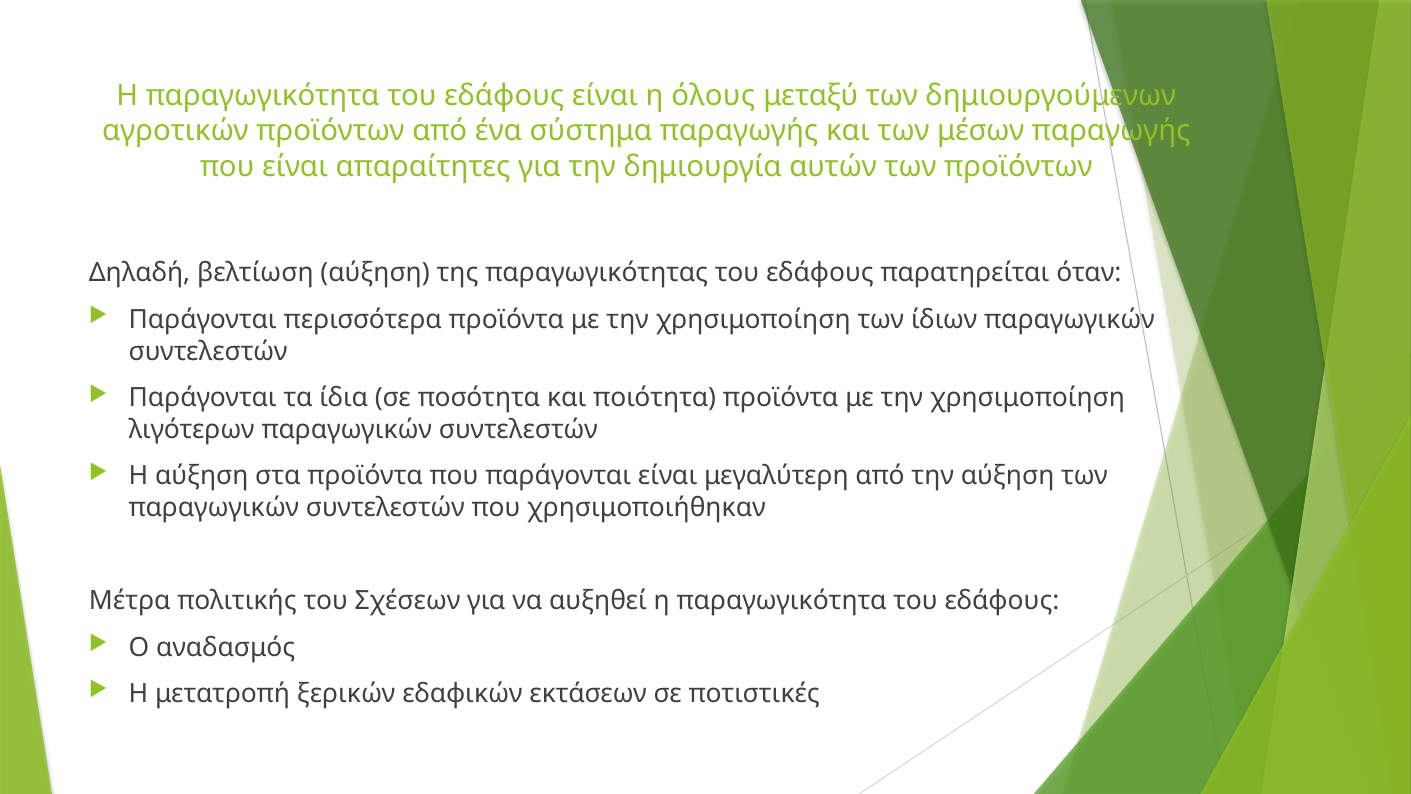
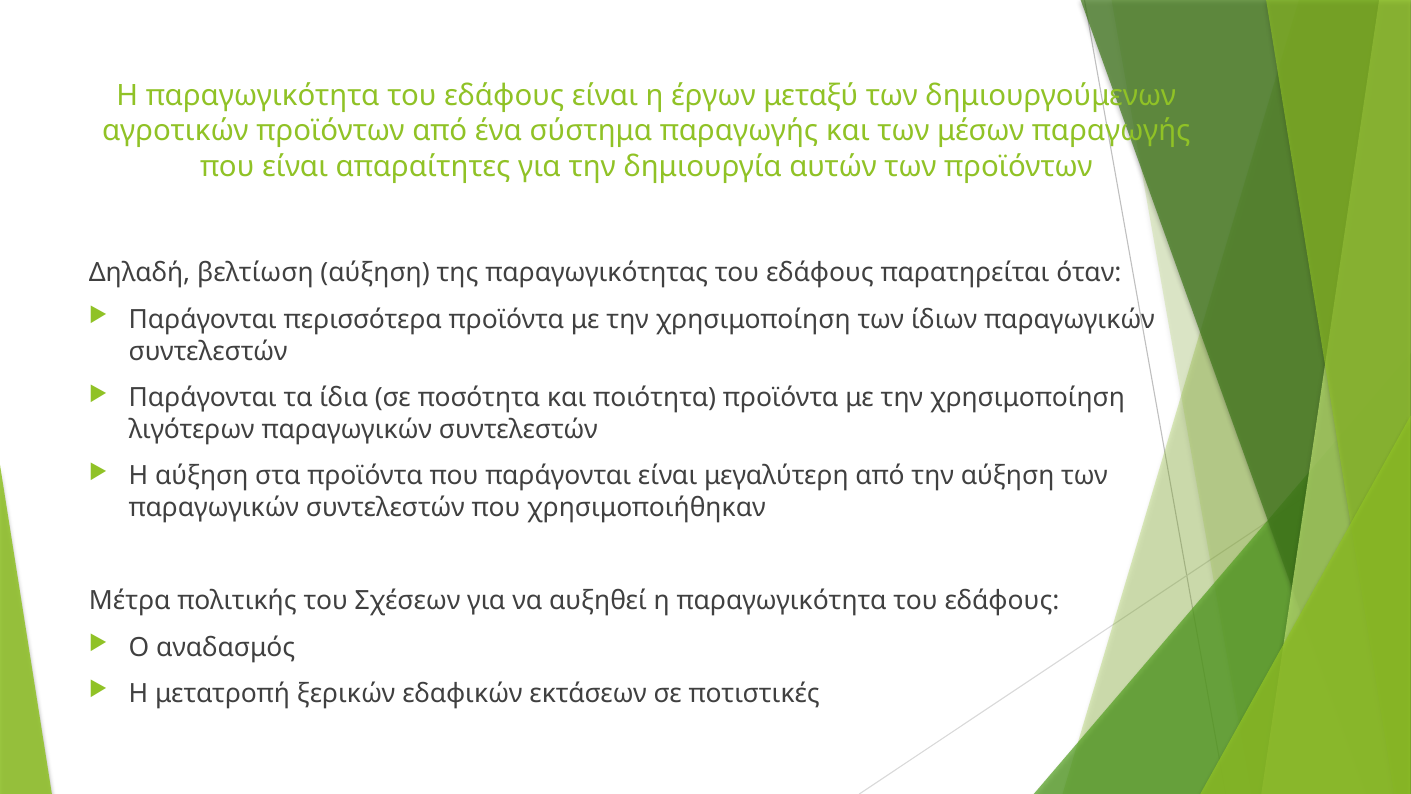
όλους: όλους -> έργων
